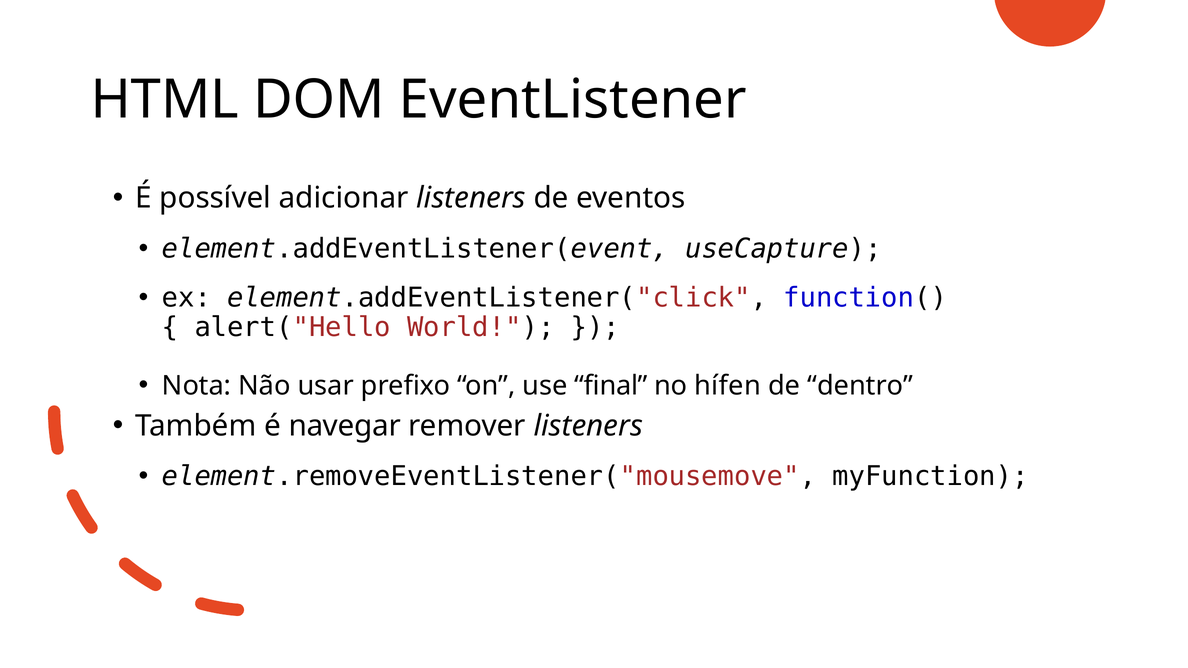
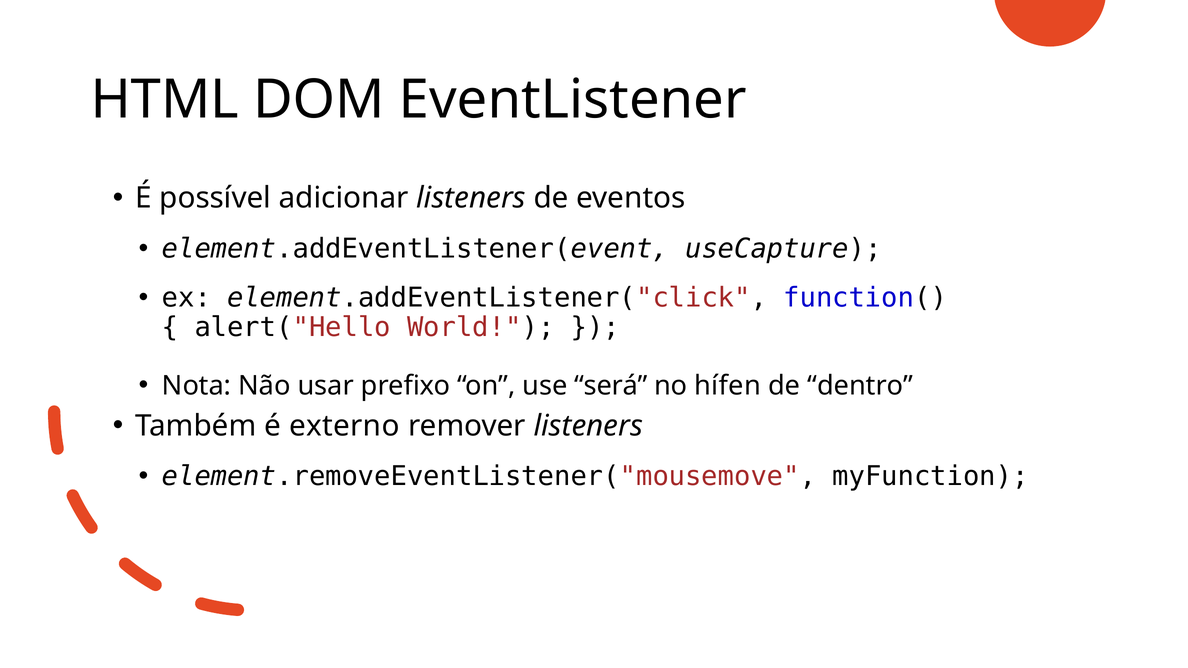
final: final -> será
navegar: navegar -> externo
